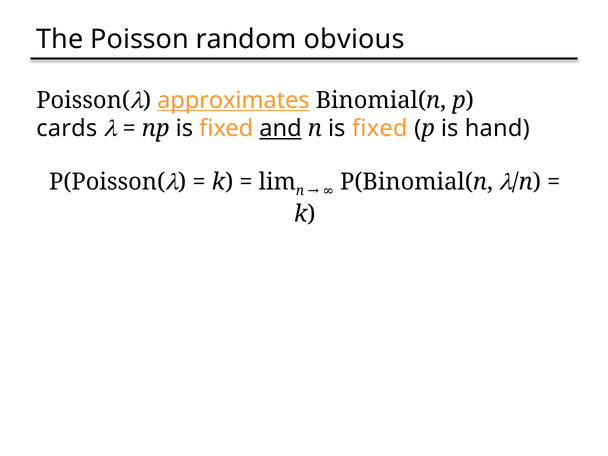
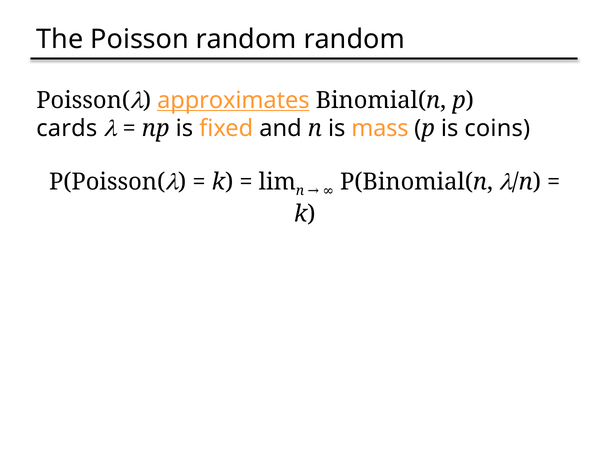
random obvious: obvious -> random
and underline: present -> none
n is fixed: fixed -> mass
hand: hand -> coins
